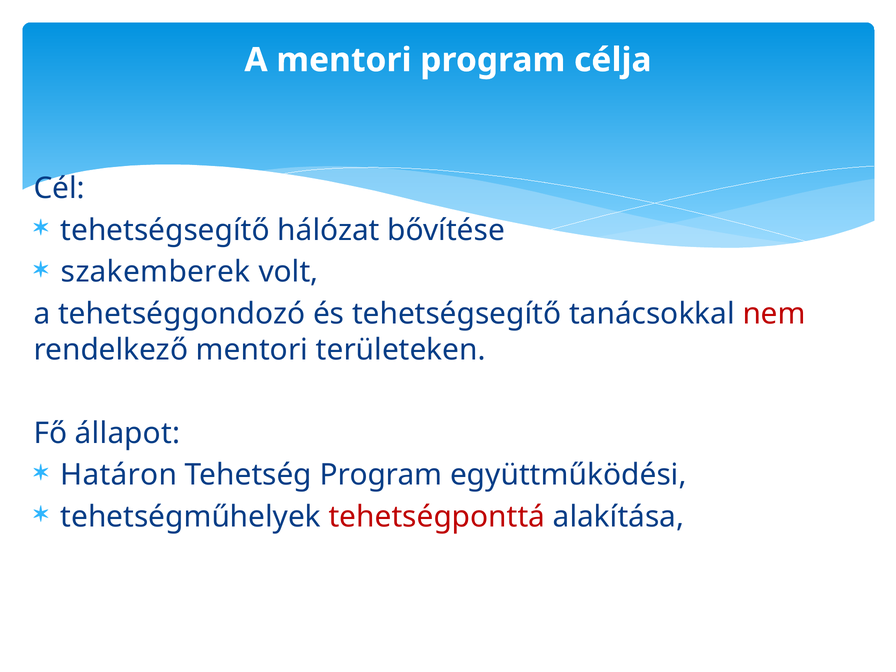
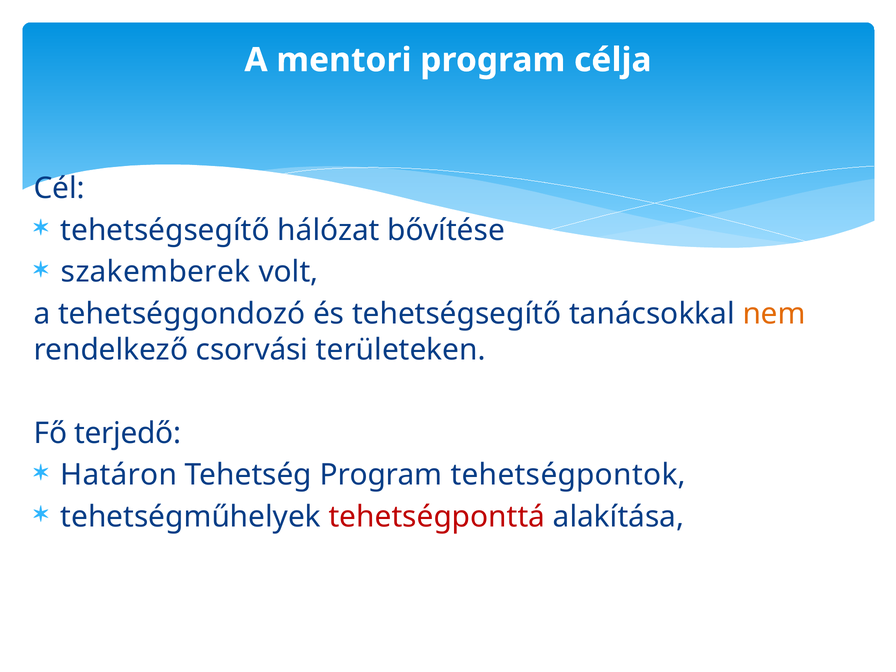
nem colour: red -> orange
rendelkező mentori: mentori -> csorvási
állapot: állapot -> terjedő
együttműködési: együttműködési -> tehetségpontok
